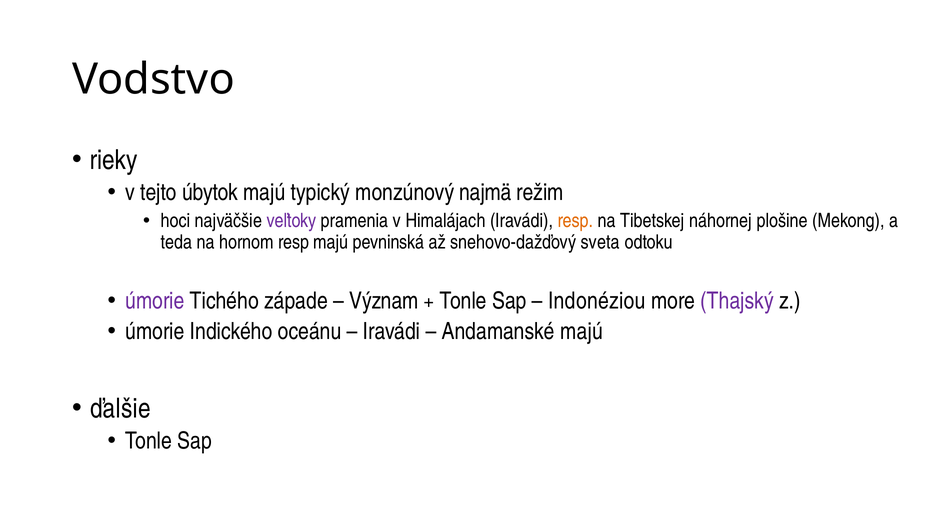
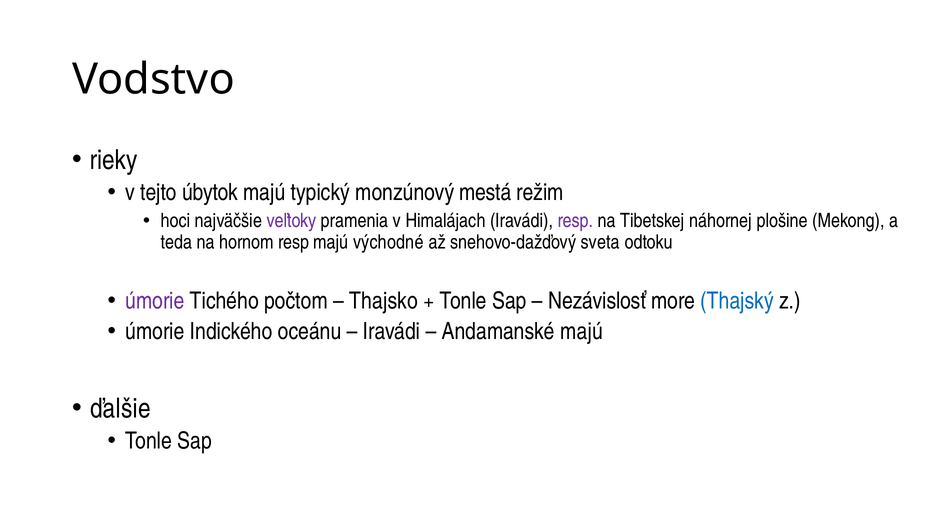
najmä: najmä -> mestá
resp at (576, 221) colour: orange -> purple
pevninská: pevninská -> východné
západe: západe -> počtom
Význam: Význam -> Thajsko
Indonéziou: Indonéziou -> Nezávislosť
Thajský colour: purple -> blue
